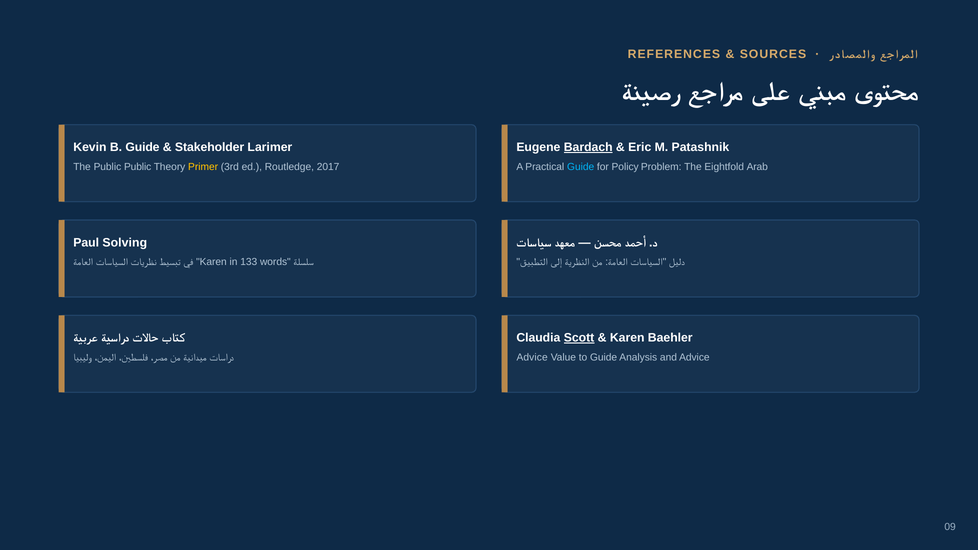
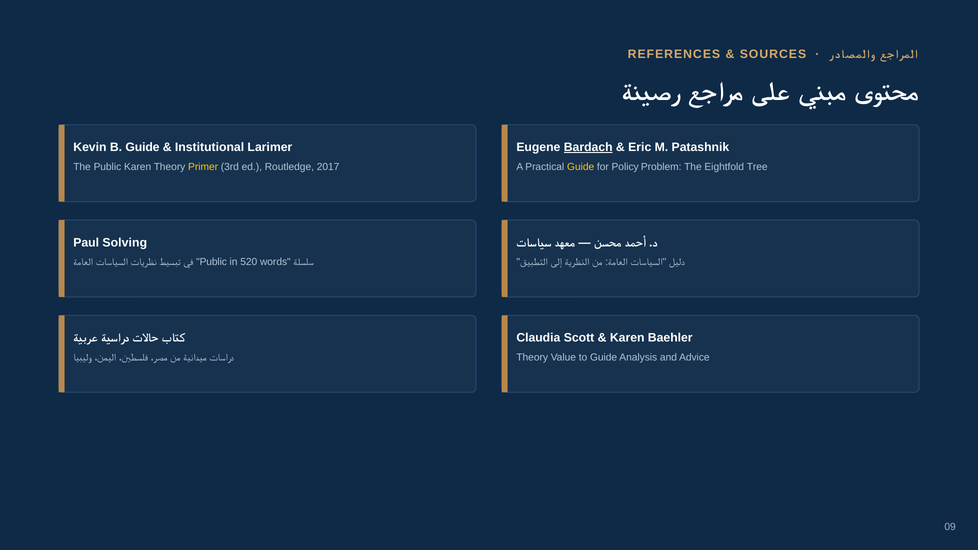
Stakeholder: Stakeholder -> Institutional
Public Public: Public -> Karen
Guide at (581, 167) colour: light blue -> yellow
Arab: Arab -> Tree
Karen at (213, 262): Karen -> Public
133: 133 -> 520
Scott underline: present -> none
Advice at (532, 357): Advice -> Theory
